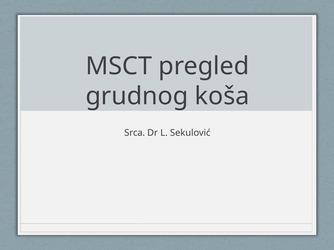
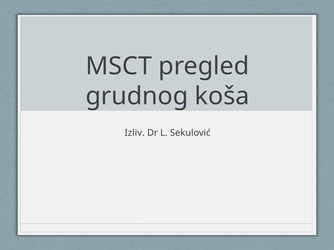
Srca: Srca -> Izliv
